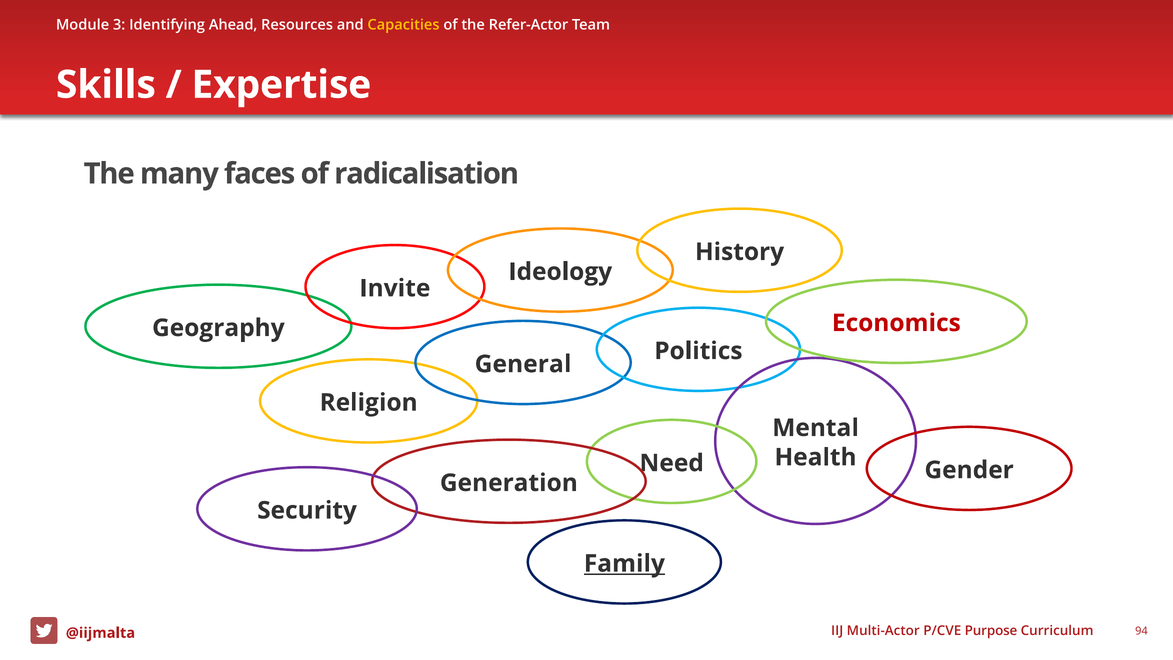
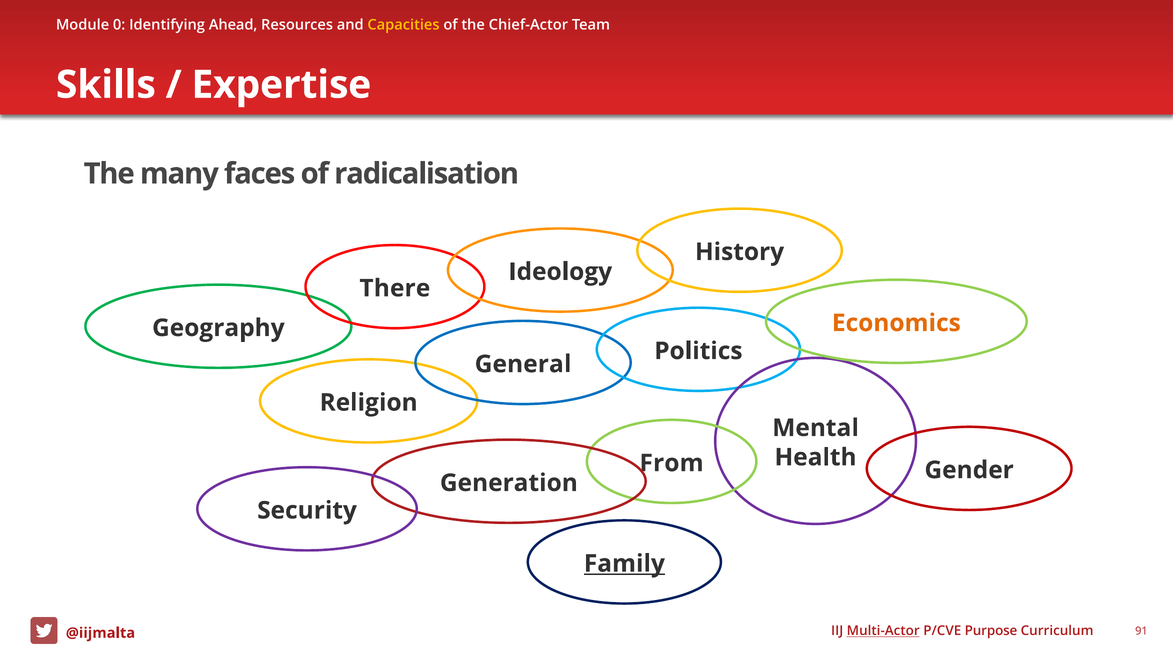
3: 3 -> 0
Refer-Actor: Refer-Actor -> Chief-Actor
Invite: Invite -> There
Economics colour: red -> orange
Need: Need -> From
Multi-Actor underline: none -> present
94: 94 -> 91
